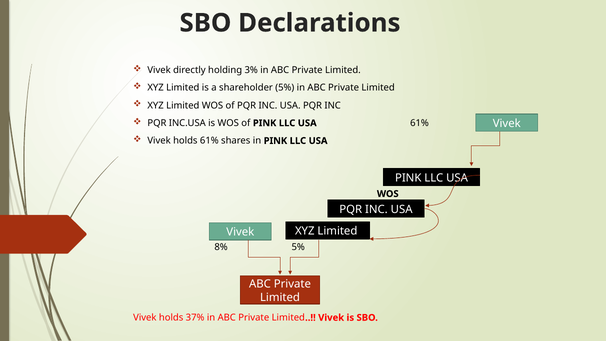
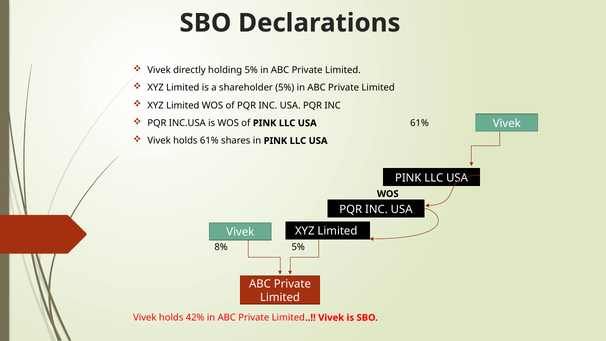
holding 3%: 3% -> 5%
37%: 37% -> 42%
